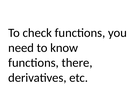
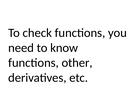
there: there -> other
